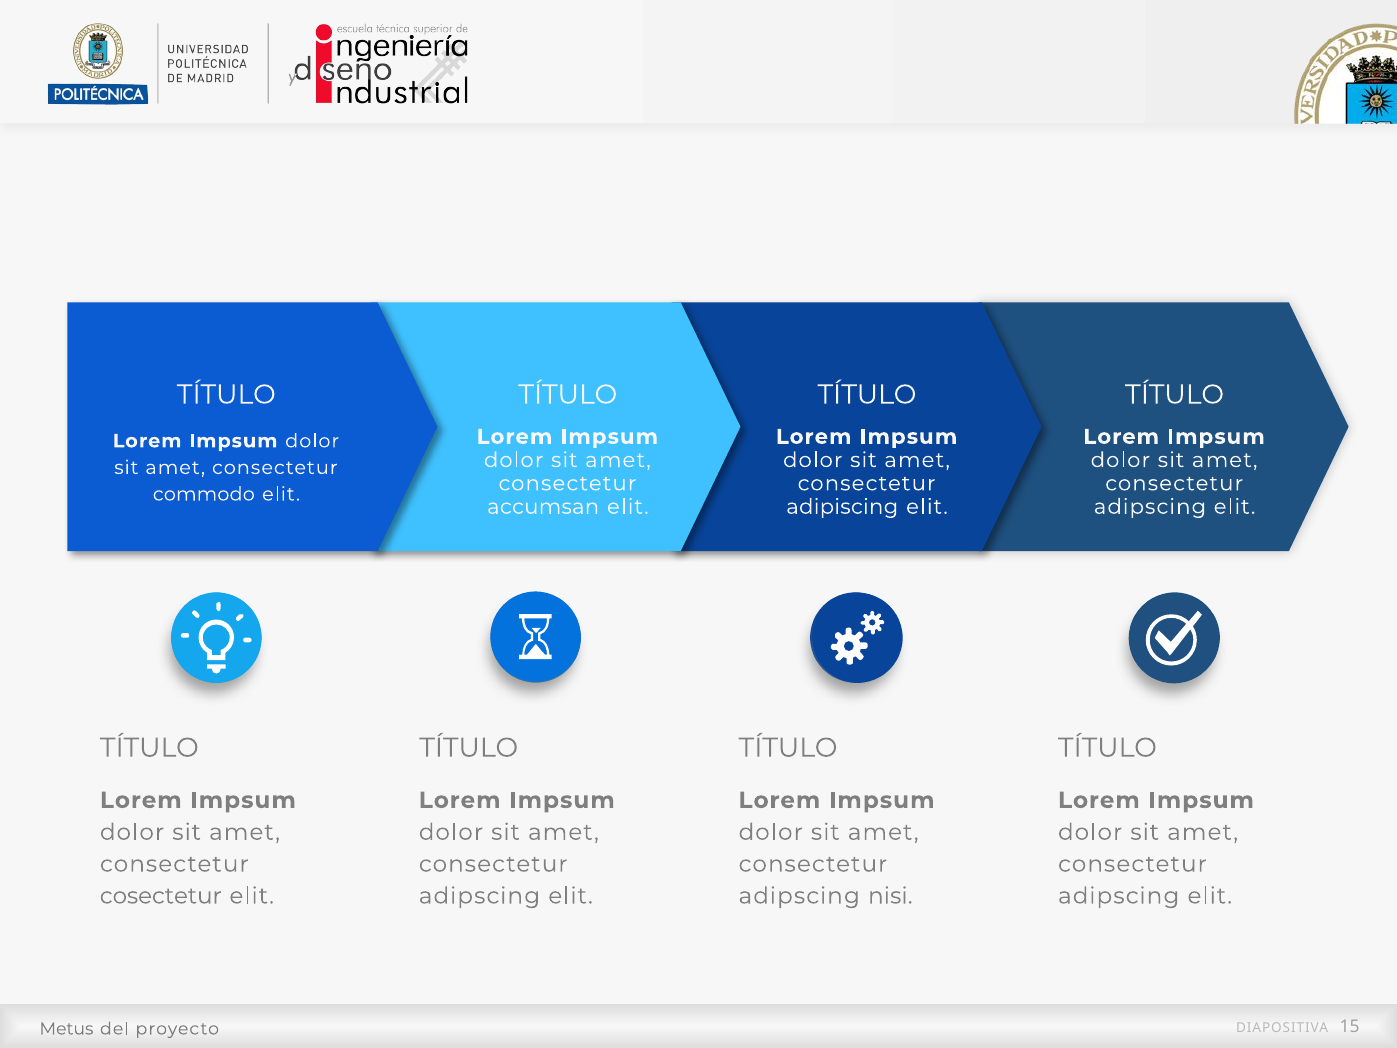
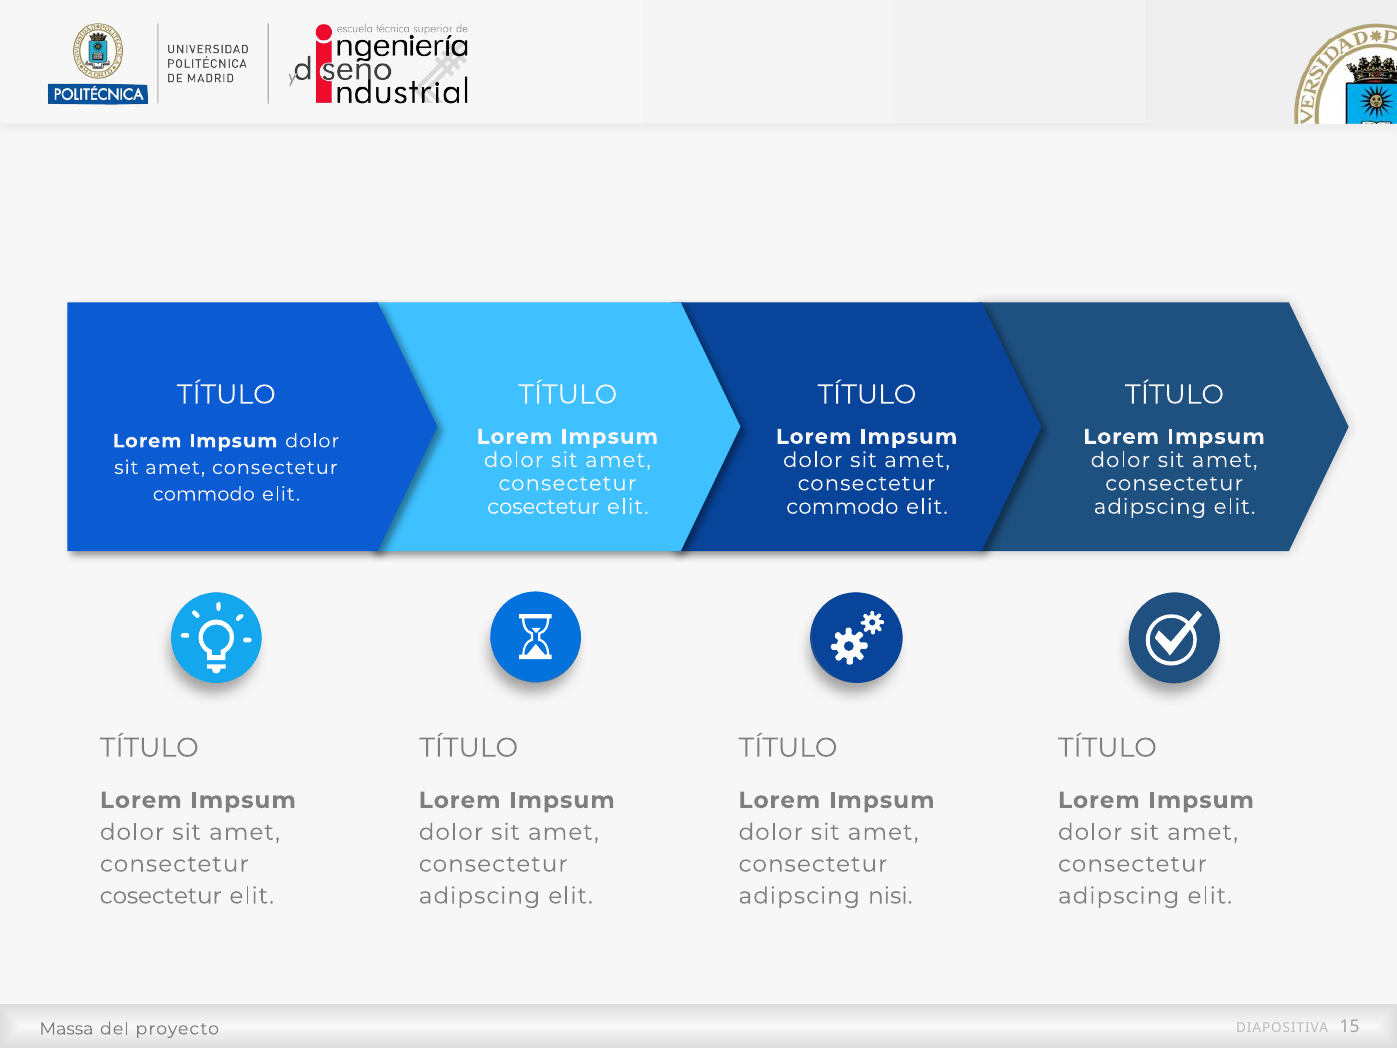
accumsan at (543, 507): accumsan -> cosectetur
adipiscing at (842, 507): adipiscing -> commodo
Metus: Metus -> Massa
